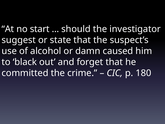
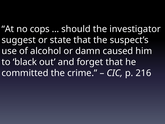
start: start -> cops
180: 180 -> 216
